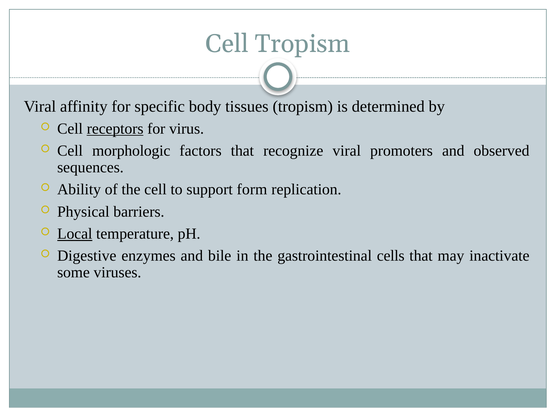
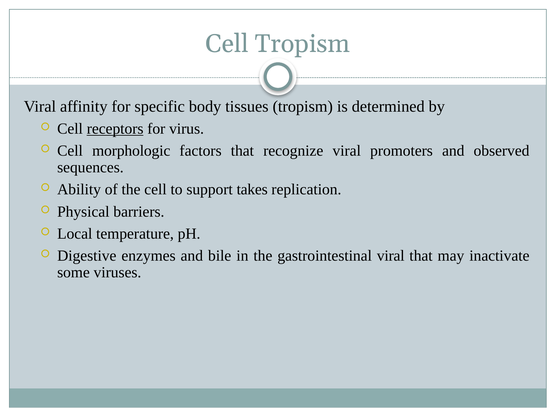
form: form -> takes
Local underline: present -> none
gastrointestinal cells: cells -> viral
